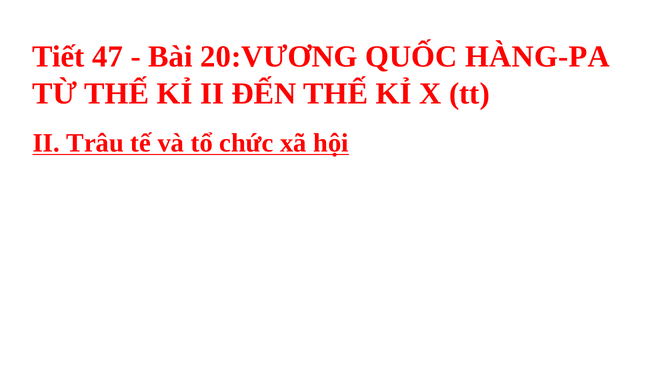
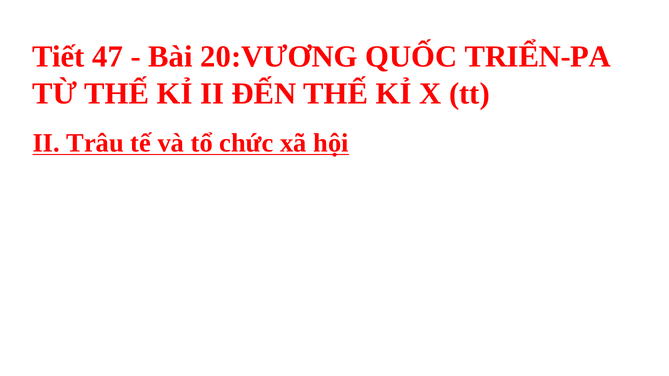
HÀNG-PA: HÀNG-PA -> TRIỂN-PA
